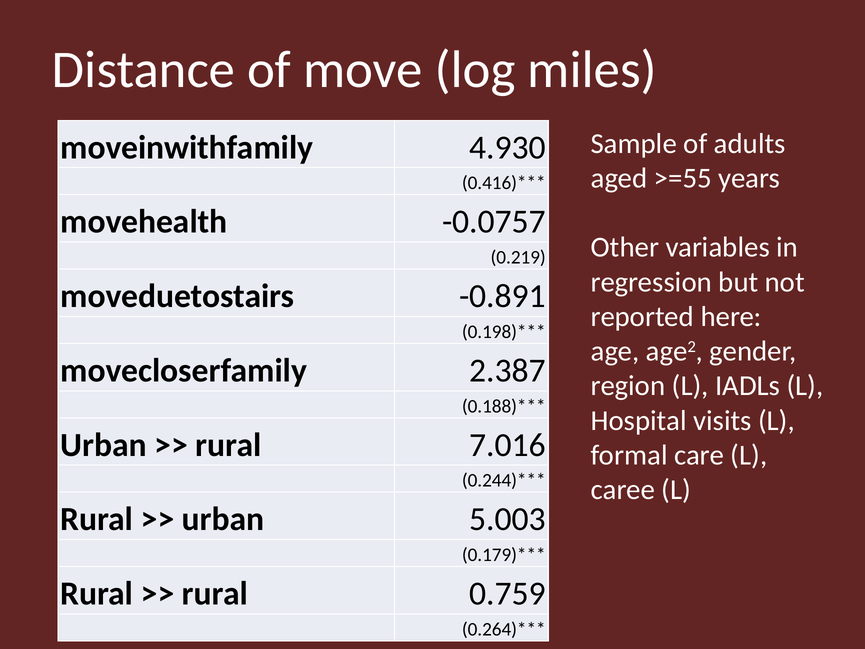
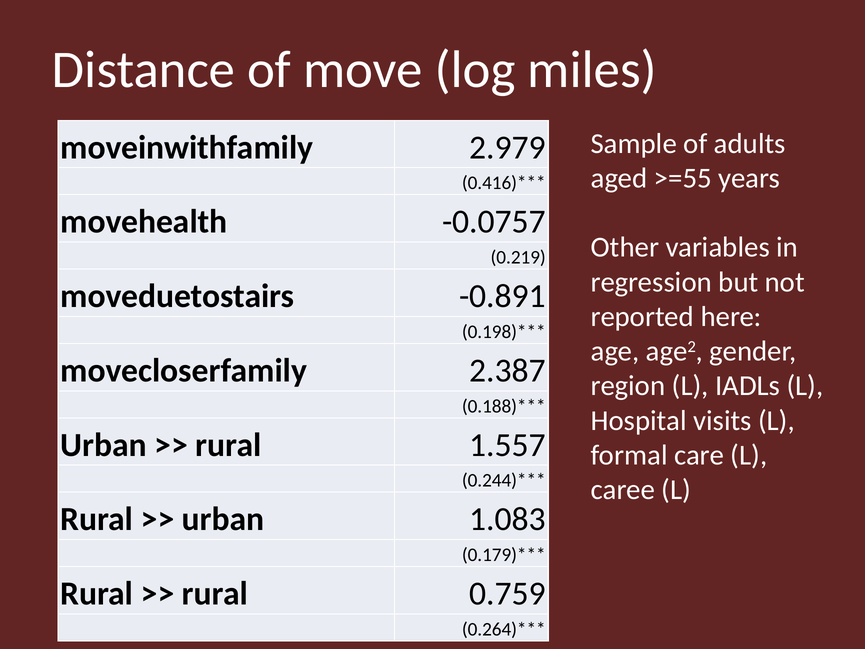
4.930: 4.930 -> 2.979
7.016: 7.016 -> 1.557
5.003: 5.003 -> 1.083
